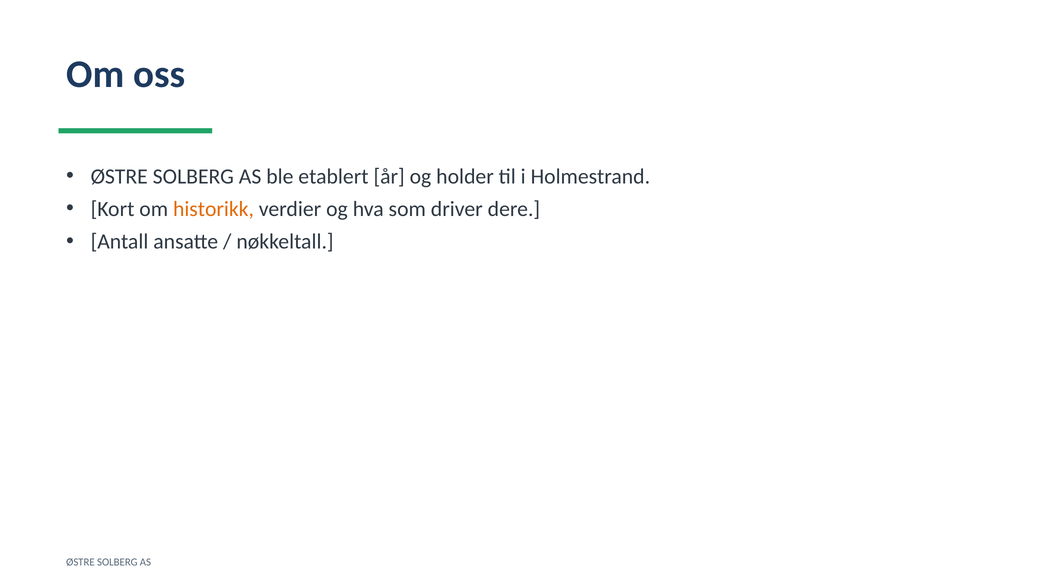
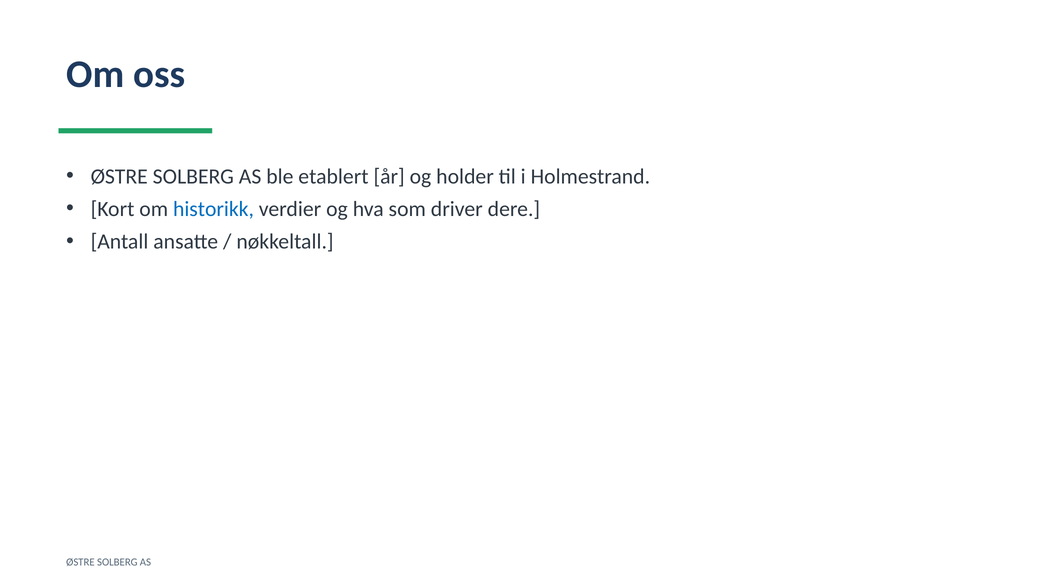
historikk colour: orange -> blue
